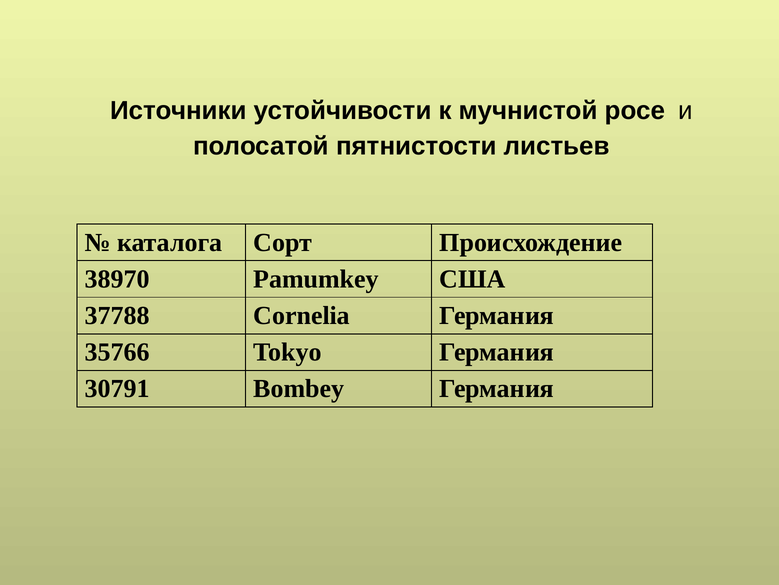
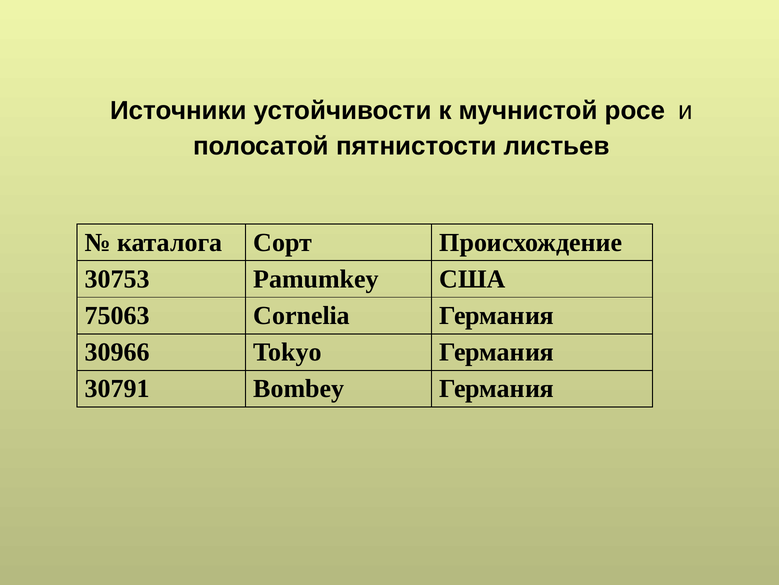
38970: 38970 -> 30753
37788: 37788 -> 75063
35766: 35766 -> 30966
